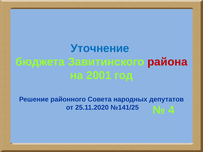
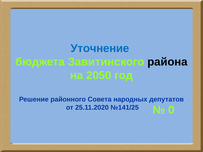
района colour: red -> black
2001: 2001 -> 2050
4: 4 -> 0
